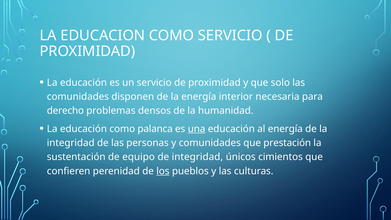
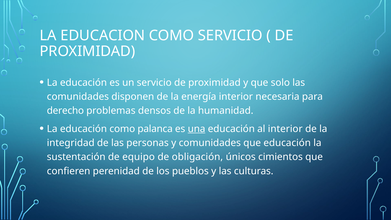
al energía: energía -> interior
que prestación: prestación -> educación
de integridad: integridad -> obligación
los underline: present -> none
